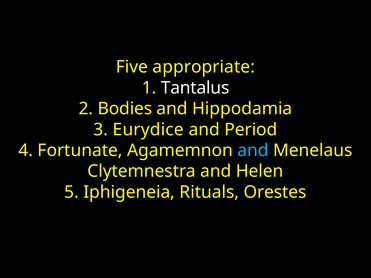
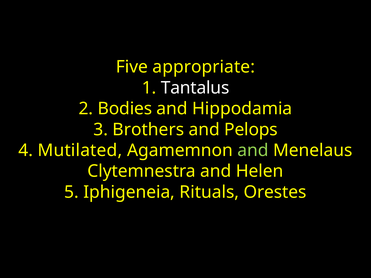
Eurydice: Eurydice -> Brothers
Period: Period -> Pelops
Fortunate: Fortunate -> Mutilated
and at (253, 151) colour: light blue -> light green
